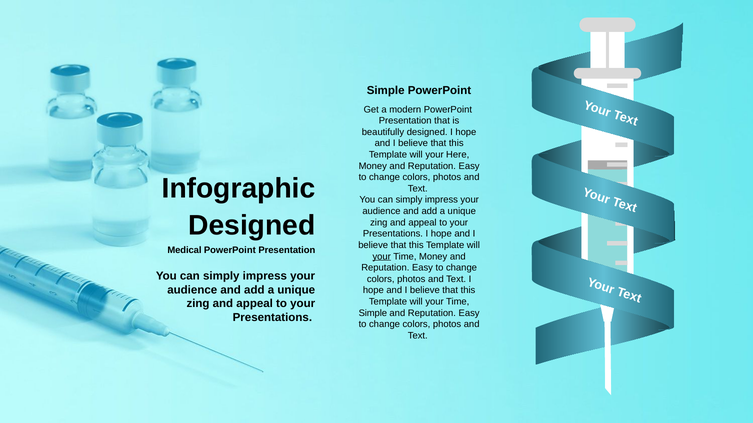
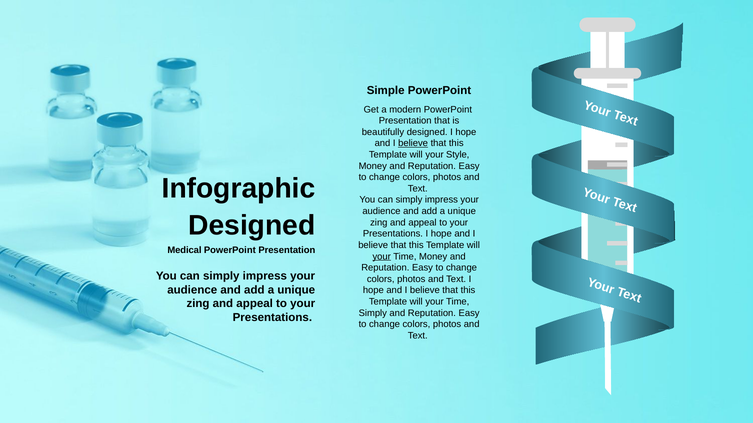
believe at (413, 144) underline: none -> present
Here: Here -> Style
Simple at (373, 313): Simple -> Simply
